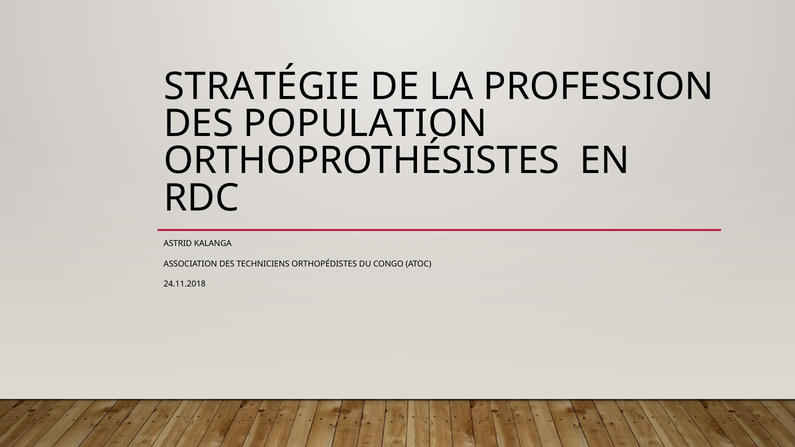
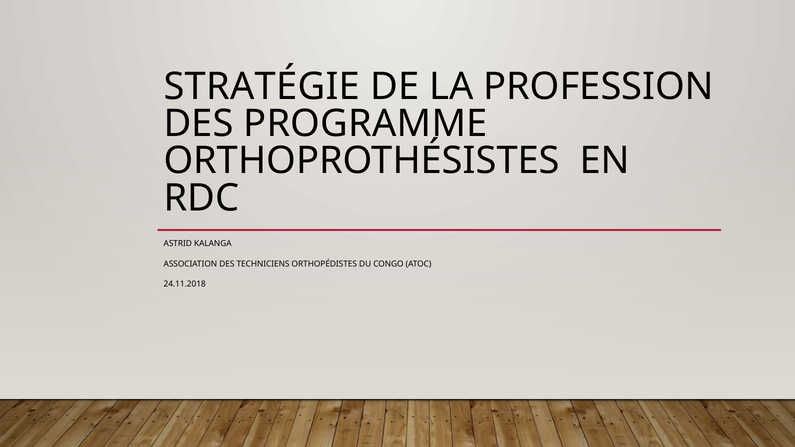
POPULATION: POPULATION -> PROGRAMME
